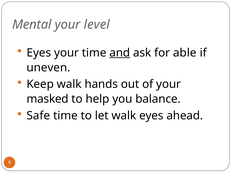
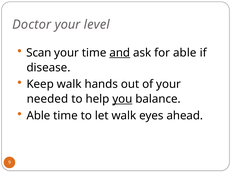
Mental: Mental -> Doctor
Eyes at (39, 53): Eyes -> Scan
uneven: uneven -> disease
masked: masked -> needed
you underline: none -> present
Safe at (38, 116): Safe -> Able
